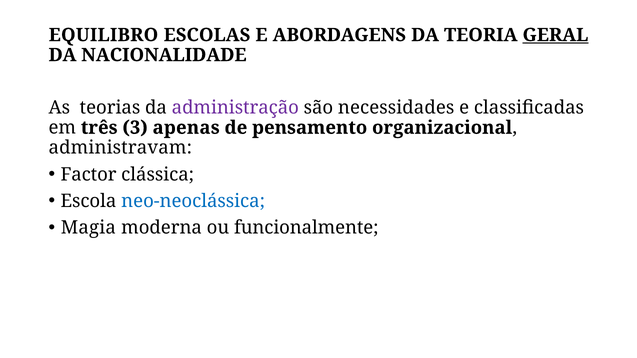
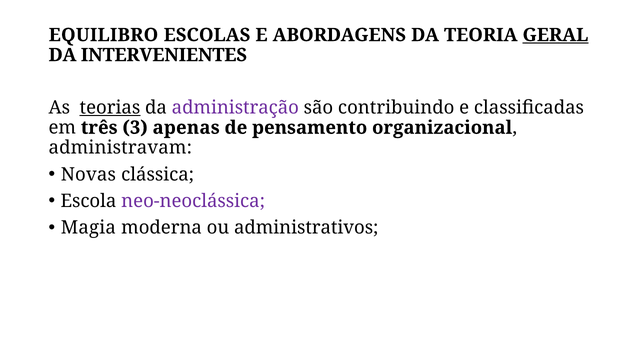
NACIONALIDADE: NACIONALIDADE -> INTERVENIENTES
teorias underline: none -> present
necessidades: necessidades -> contribuindo
Factor: Factor -> Novas
neo-neoclássica colour: blue -> purple
funcionalmente: funcionalmente -> administrativos
